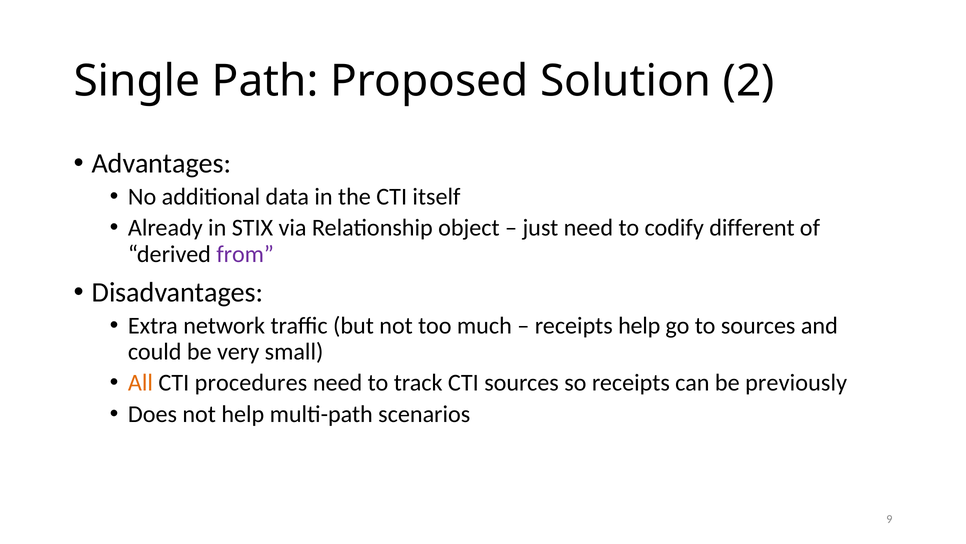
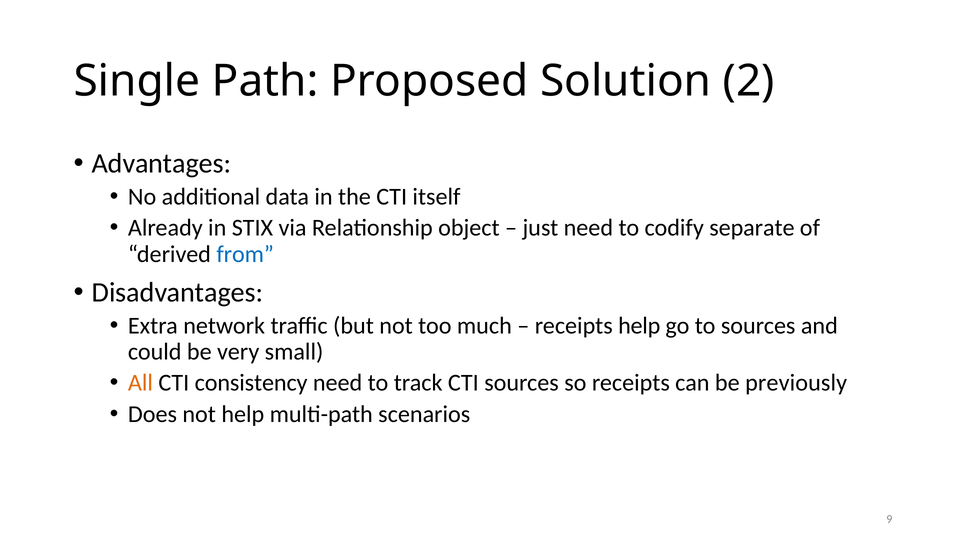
different: different -> separate
from colour: purple -> blue
procedures: procedures -> consistency
